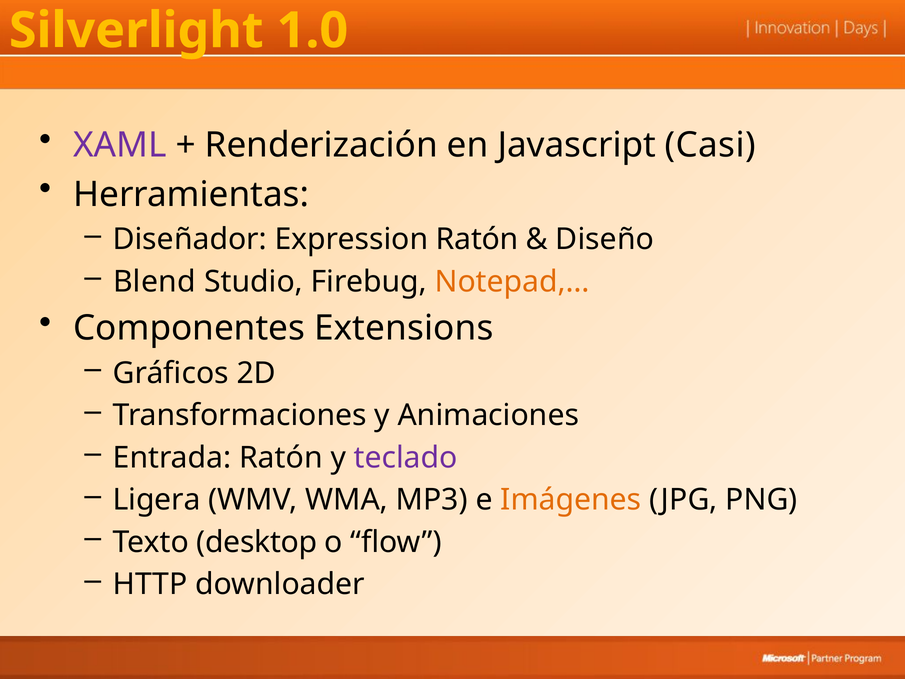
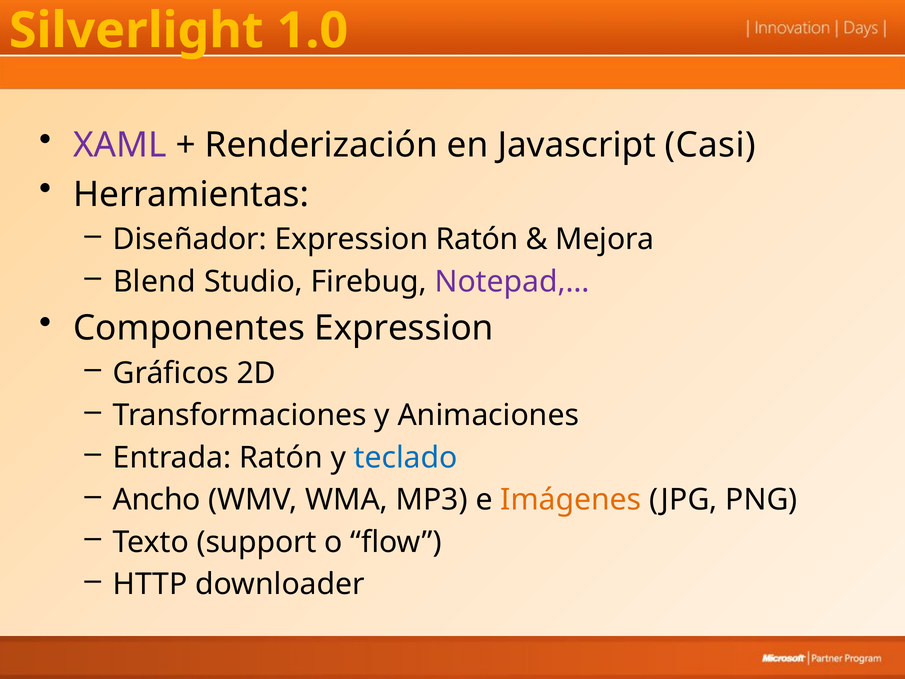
Diseño: Diseño -> Mejora
Notepad,… colour: orange -> purple
Componentes Extensions: Extensions -> Expression
teclado colour: purple -> blue
Ligera: Ligera -> Ancho
desktop: desktop -> support
